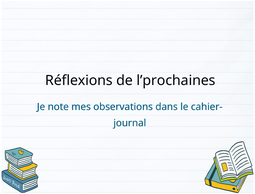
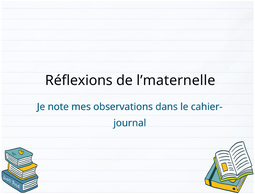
l’prochaines: l’prochaines -> l’maternelle
